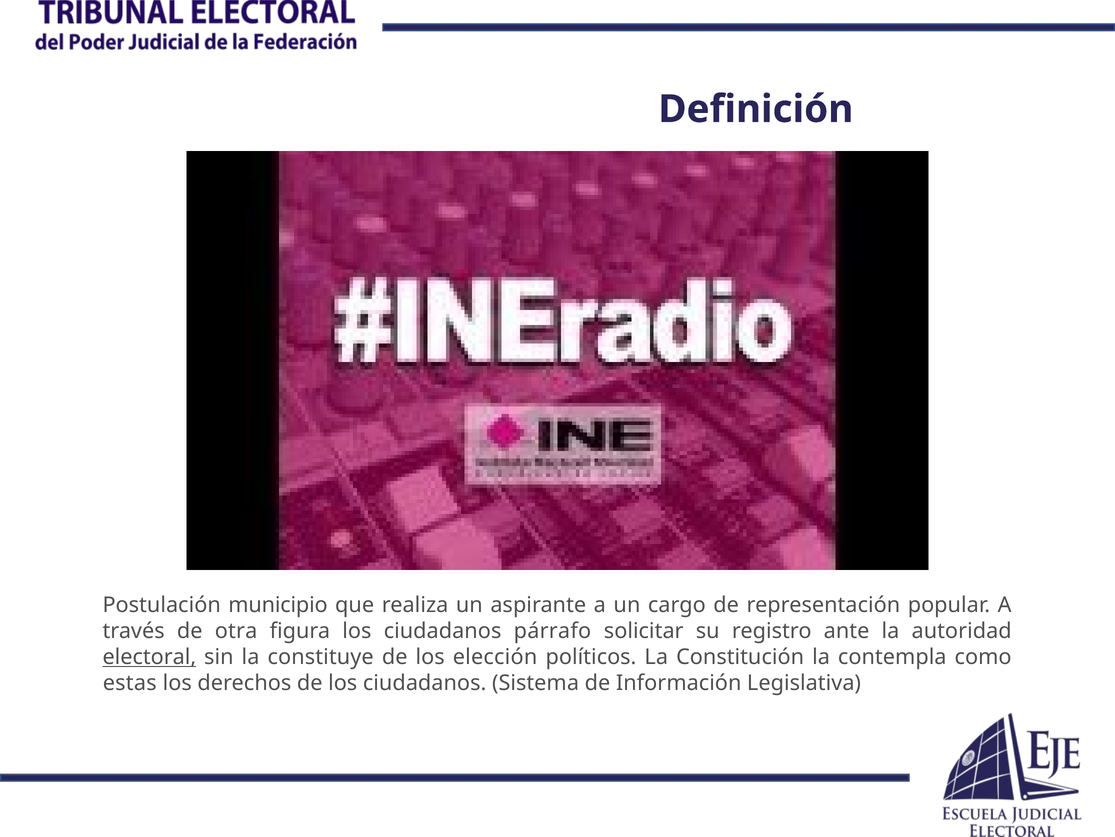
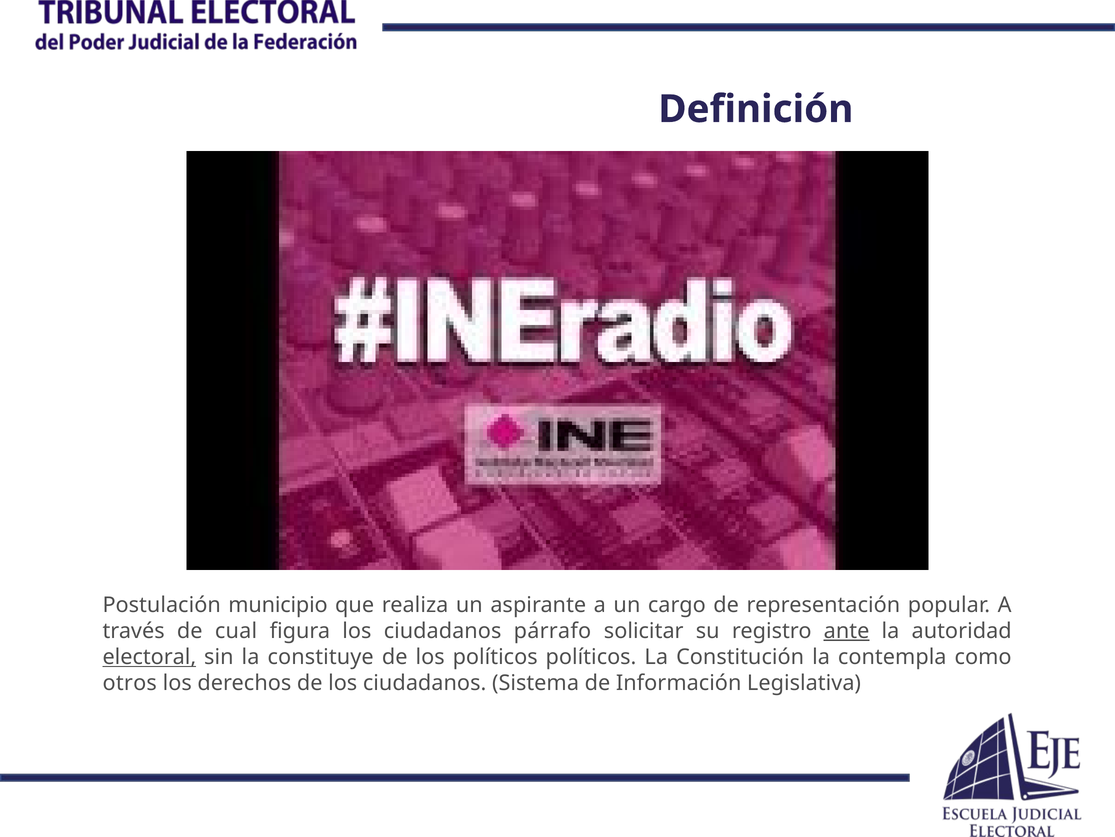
otra: otra -> cual
ante underline: none -> present
los elección: elección -> políticos
estas: estas -> otros
